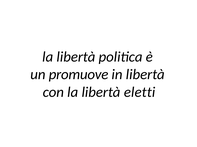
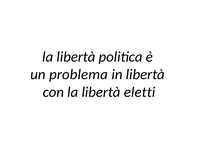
promuove: promuove -> problema
